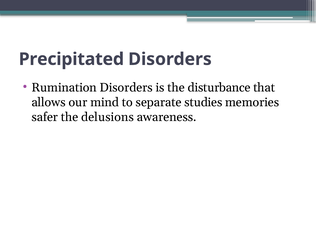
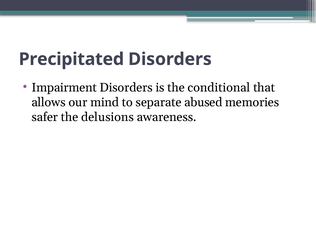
Rumination: Rumination -> Impairment
disturbance: disturbance -> conditional
studies: studies -> abused
